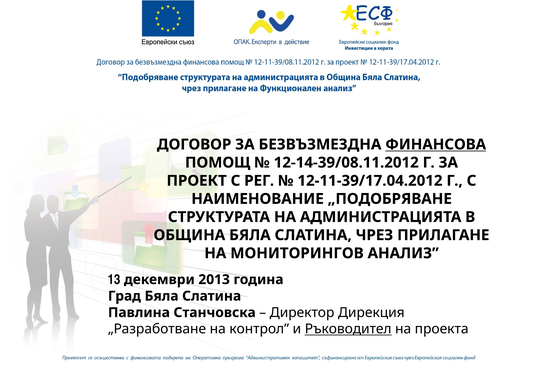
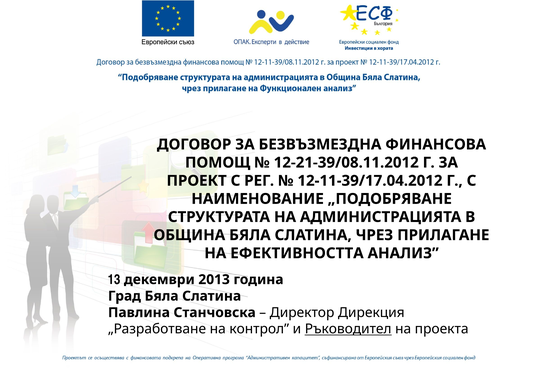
ФИНАНСОВА underline: present -> none
12-14-39/08.11.2012: 12-14-39/08.11.2012 -> 12-21-39/08.11.2012
МОНИТОРИНГОВ: МОНИТОРИНГОВ -> ЕФЕКТИВНОСТТА
